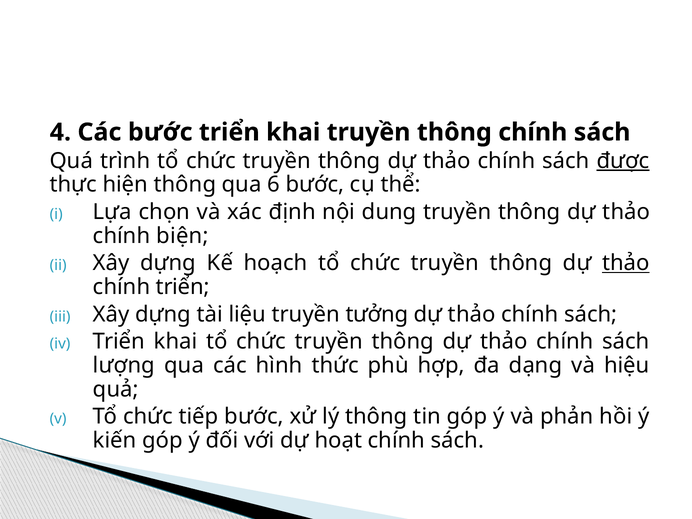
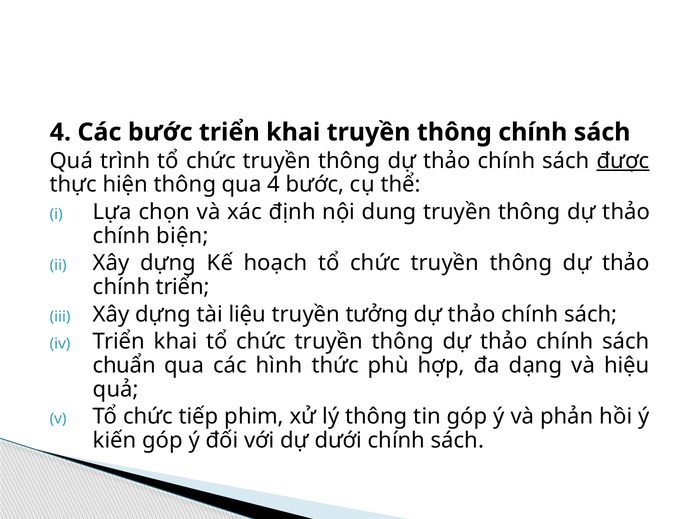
qua 6: 6 -> 4
thảo at (626, 263) underline: present -> none
lượng: lượng -> chuẩn
tiếp bước: bước -> phim
hoạt: hoạt -> dưới
